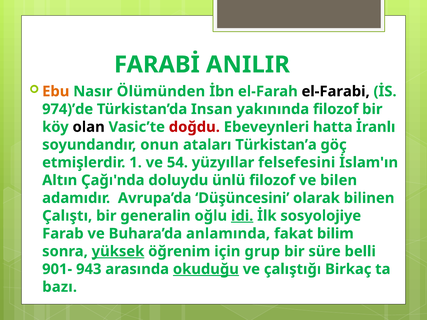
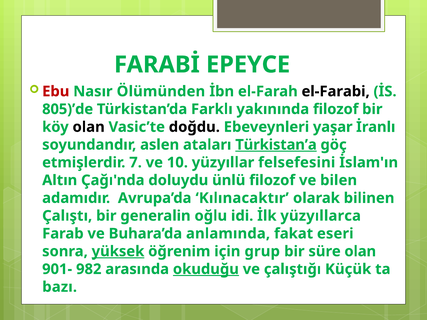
ANILIR: ANILIR -> EPEYCE
Ebu colour: orange -> red
974)’de: 974)’de -> 805)’de
Insan: Insan -> Farklı
doğdu colour: red -> black
hatta: hatta -> yaşar
onun: onun -> aslen
Türkistan’a underline: none -> present
1: 1 -> 7
54: 54 -> 10
Düşüncesini: Düşüncesini -> Kılınacaktır
idi underline: present -> none
sosyolojiye: sosyolojiye -> yüzyıllarca
bilim: bilim -> eseri
süre belli: belli -> olan
943: 943 -> 982
Birkaç: Birkaç -> Küçük
